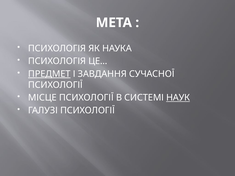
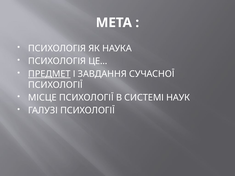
НАУК underline: present -> none
